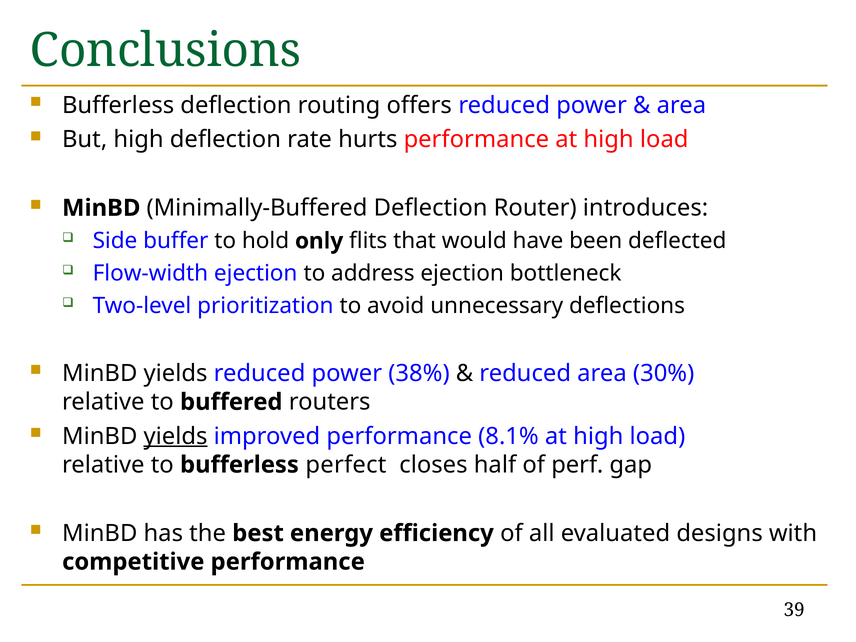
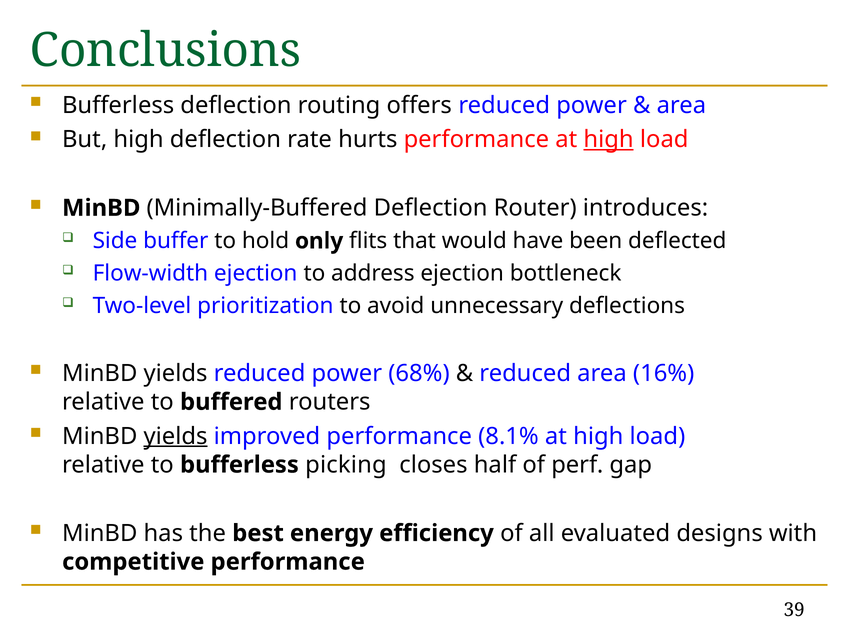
high at (609, 140) underline: none -> present
38%: 38% -> 68%
30%: 30% -> 16%
perfect: perfect -> picking
